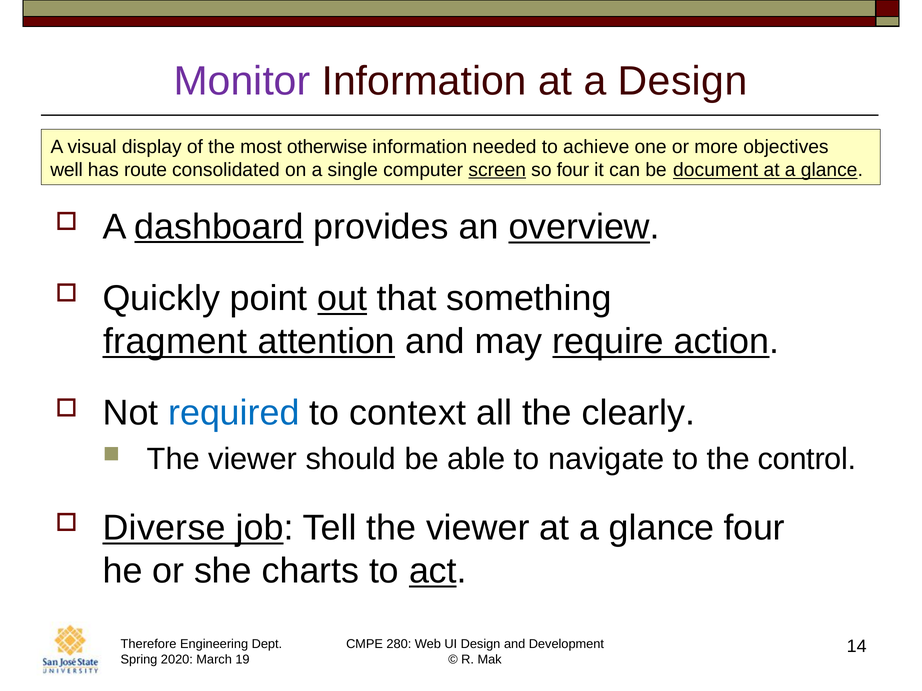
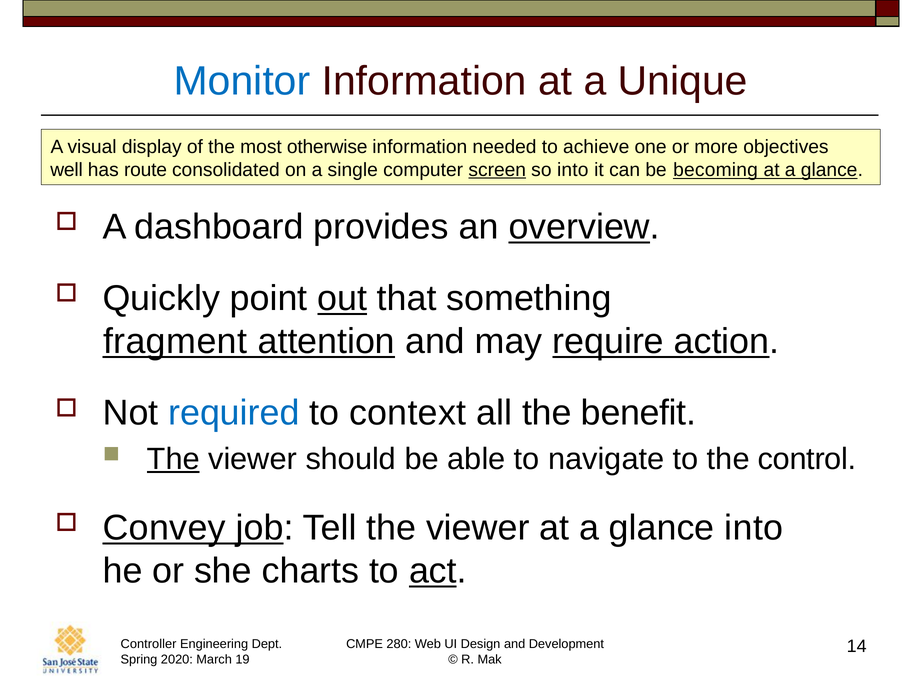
Monitor colour: purple -> blue
a Design: Design -> Unique
so four: four -> into
document: document -> becoming
dashboard underline: present -> none
clearly: clearly -> benefit
The at (173, 459) underline: none -> present
Diverse: Diverse -> Convey
glance four: four -> into
Therefore: Therefore -> Controller
